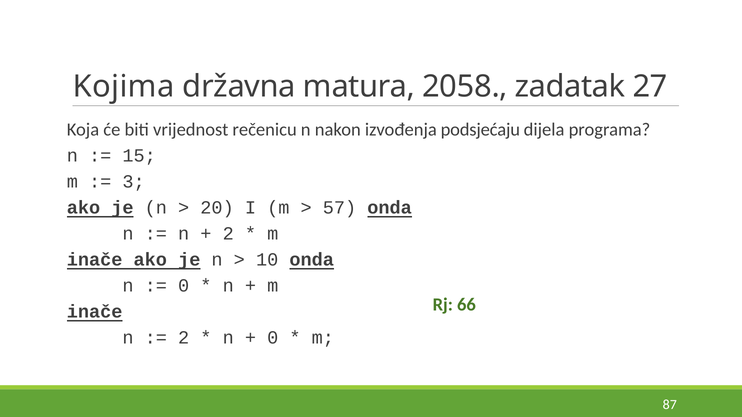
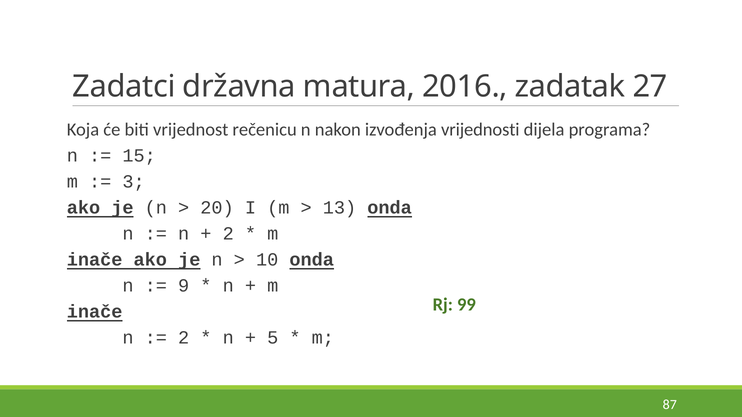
Kojima: Kojima -> Zadatci
2058: 2058 -> 2016
podsjećaju: podsjećaju -> vrijednosti
57: 57 -> 13
0 at (184, 286): 0 -> 9
66: 66 -> 99
0 at (273, 338): 0 -> 5
